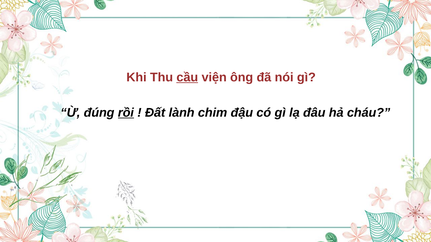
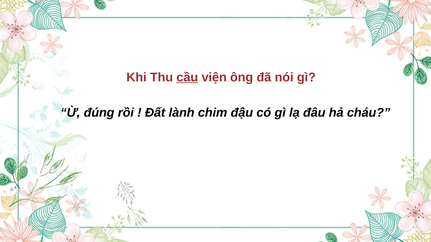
rồi underline: present -> none
